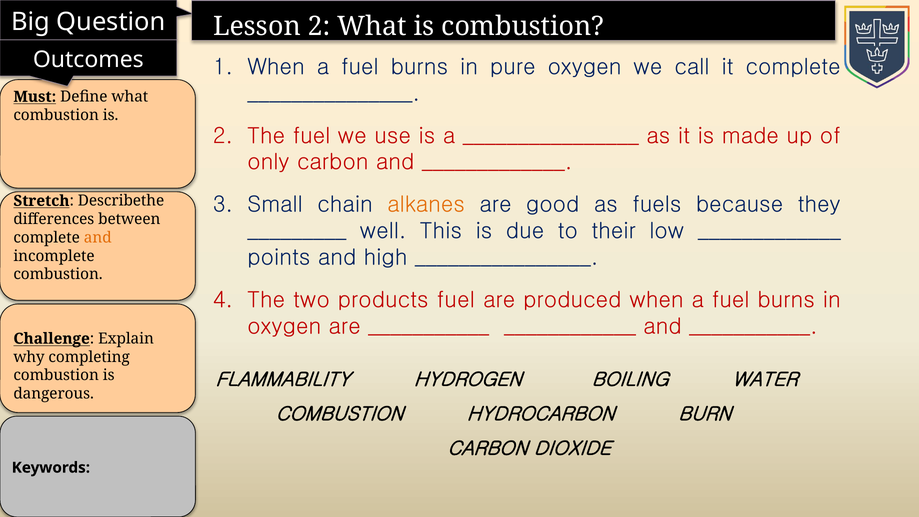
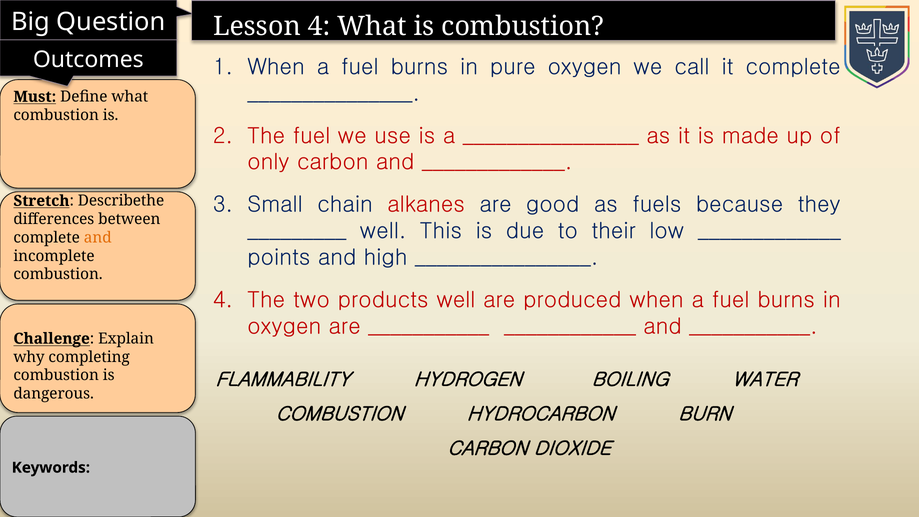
Lesson 2: 2 -> 4
alkanes colour: orange -> red
products fuel: fuel -> well
